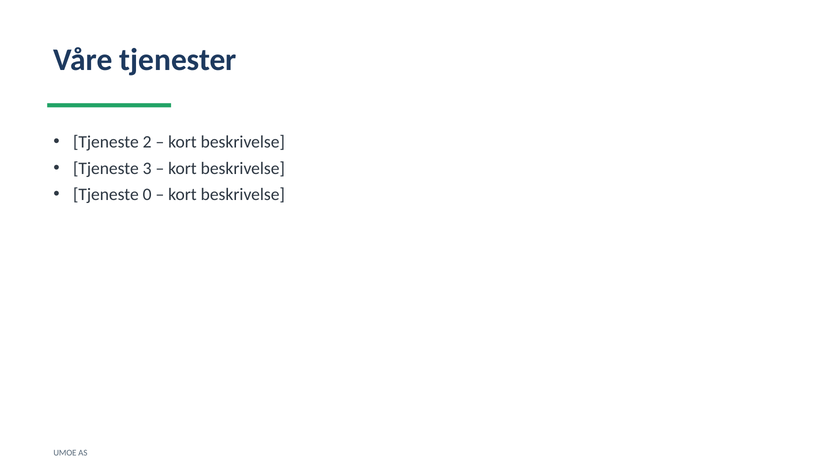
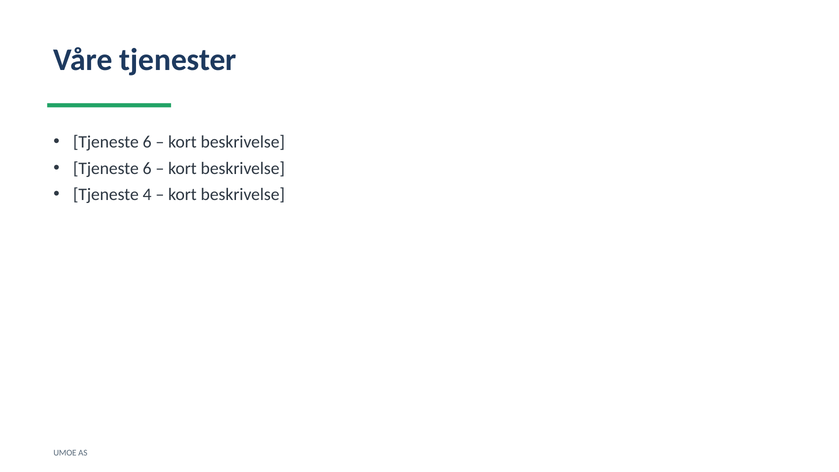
2 at (147, 142): 2 -> 6
3 at (147, 168): 3 -> 6
0: 0 -> 4
